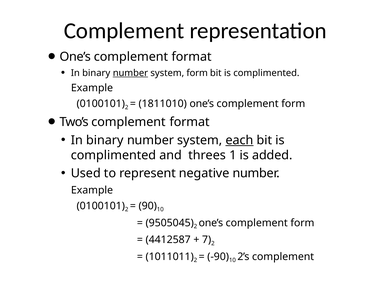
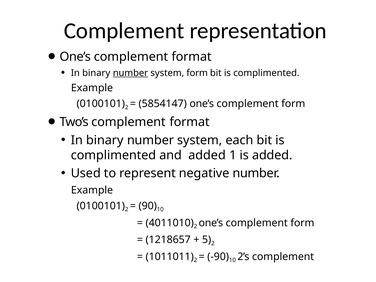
1811010: 1811010 -> 5854147
each underline: present -> none
and threes: threes -> added
9505045: 9505045 -> 4011010
4412587: 4412587 -> 1218657
7: 7 -> 5
